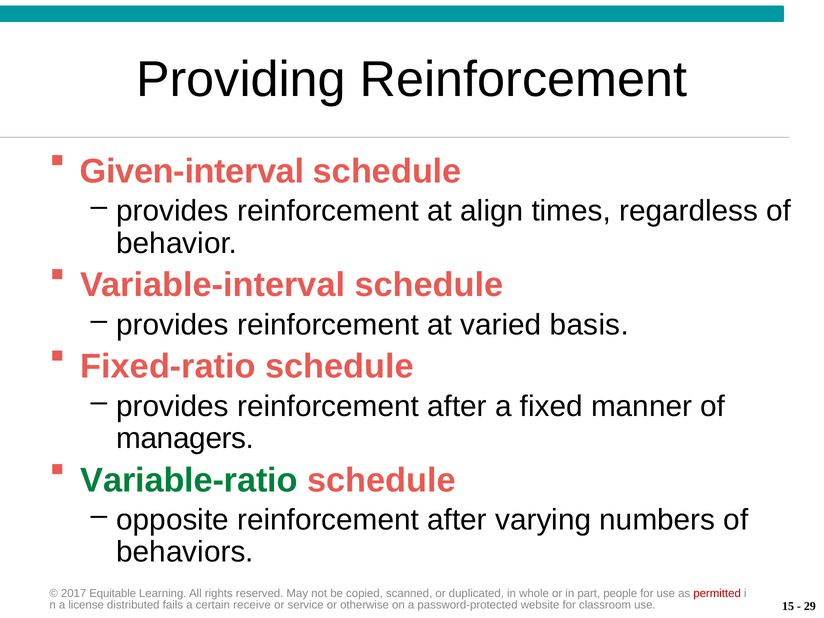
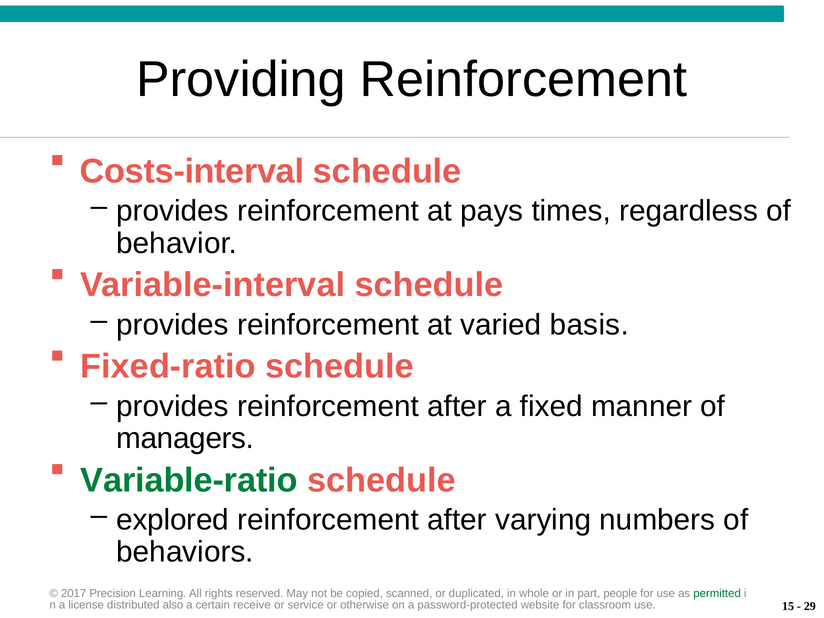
Given-interval: Given-interval -> Costs-interval
align: align -> pays
opposite: opposite -> explored
Equitable: Equitable -> Precision
permitted colour: red -> green
fails: fails -> also
